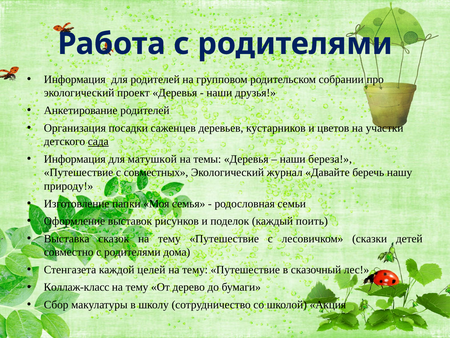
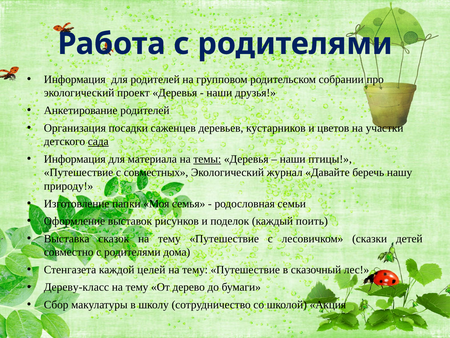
матушкой: матушкой -> материала
темы underline: none -> present
береза: береза -> птицы
Коллаж-класс: Коллаж-класс -> Дереву-класс
